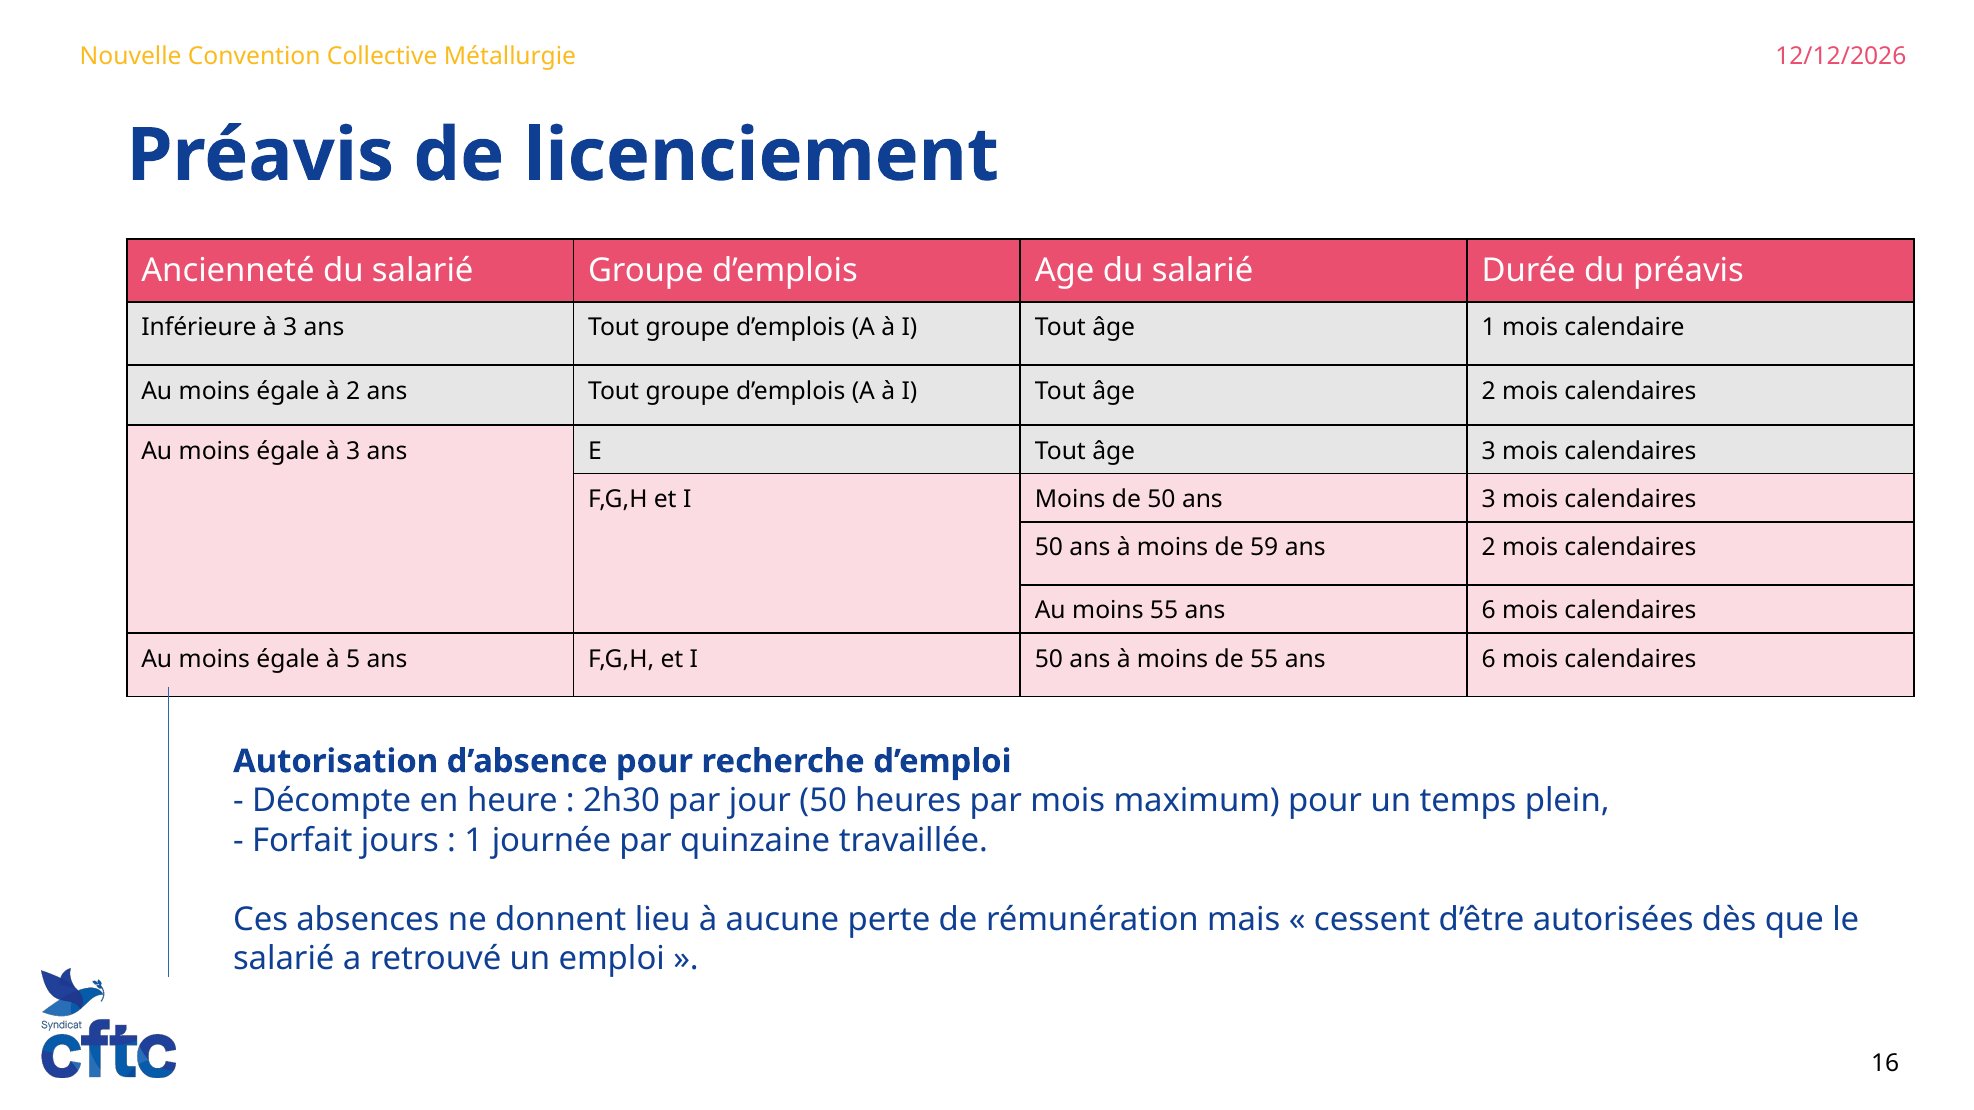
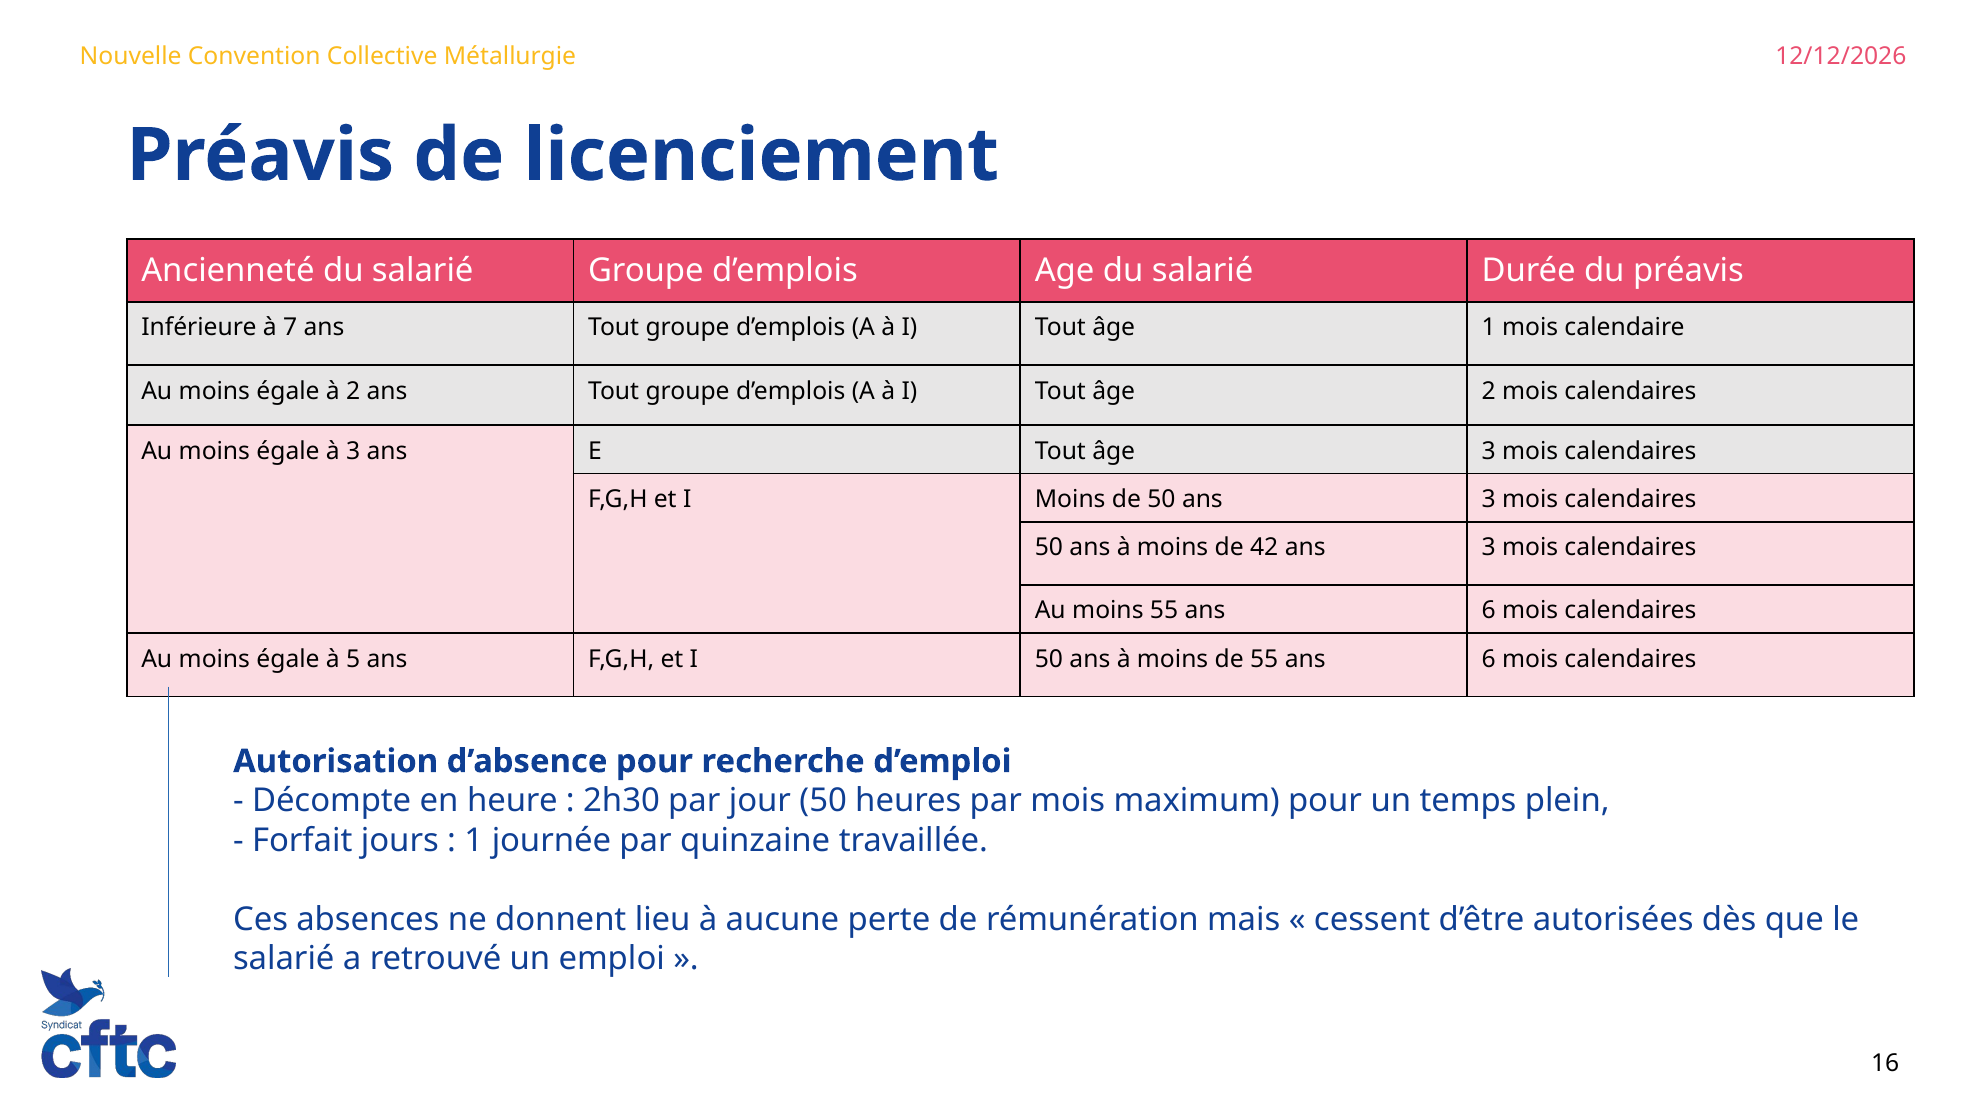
Inférieure à 3: 3 -> 7
59: 59 -> 42
2 at (1489, 548): 2 -> 3
